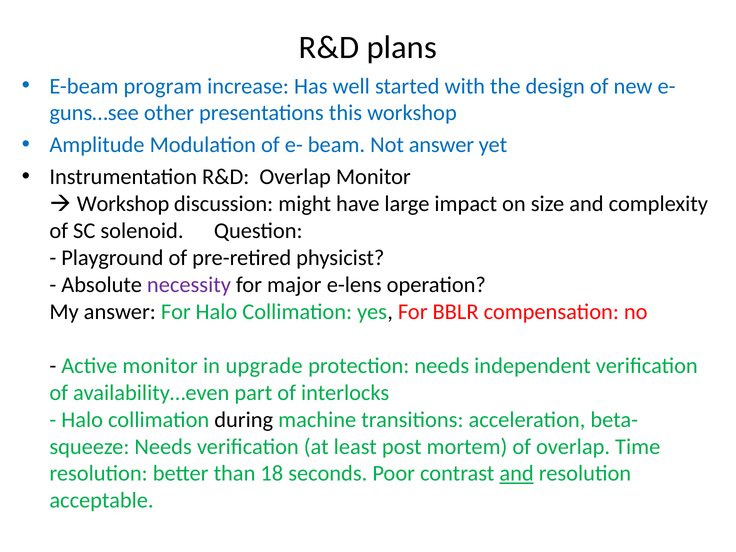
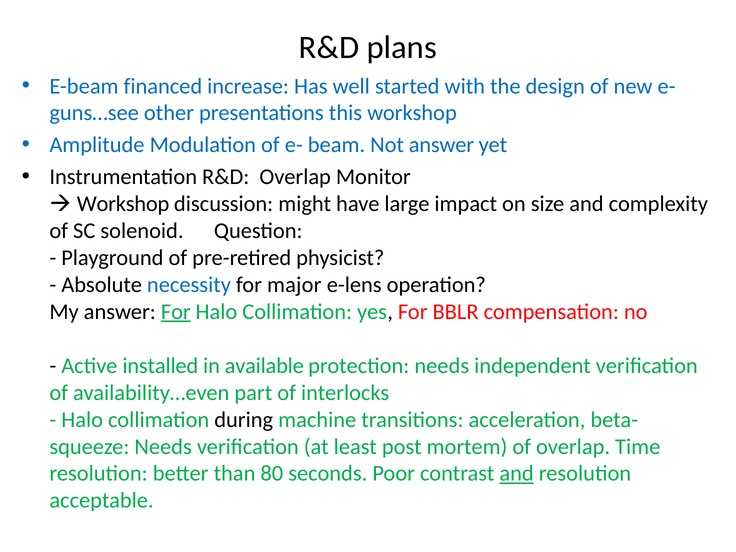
program: program -> financed
necessity colour: purple -> blue
For at (176, 312) underline: none -> present
Active monitor: monitor -> installed
upgrade: upgrade -> available
18: 18 -> 80
